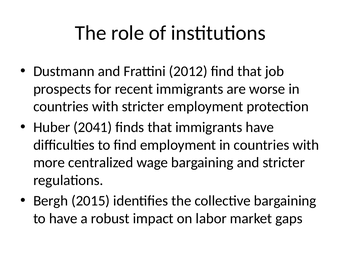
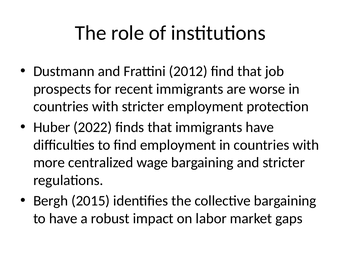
2041: 2041 -> 2022
